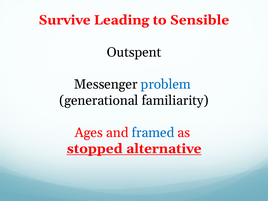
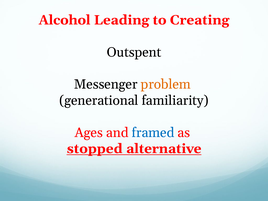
Survive: Survive -> Alcohol
Sensible: Sensible -> Creating
problem colour: blue -> orange
